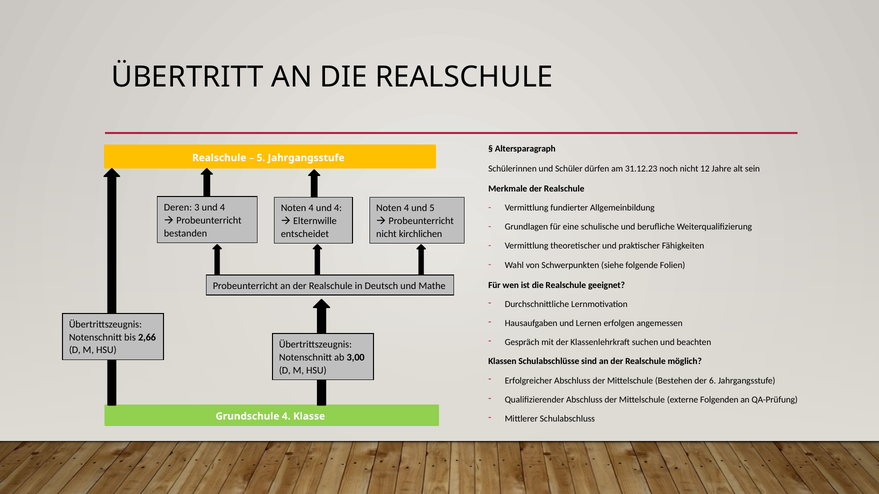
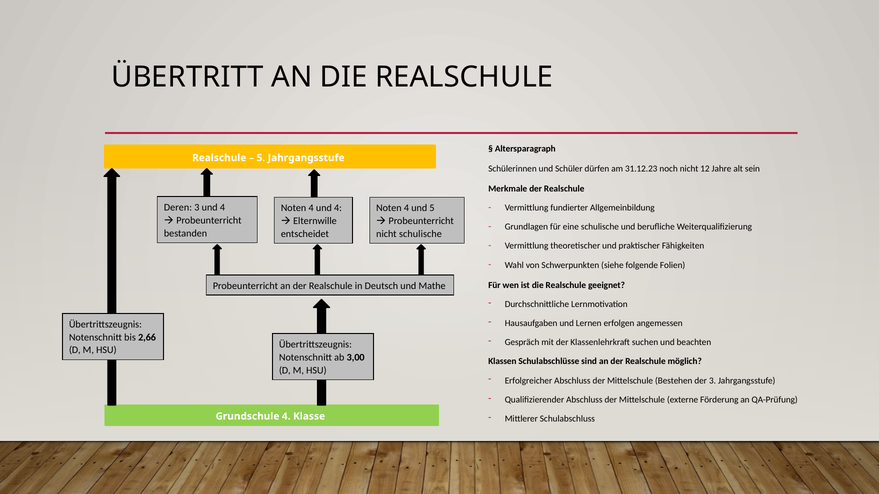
nicht kirchlichen: kirchlichen -> schulische
der 6: 6 -> 3
Folgenden: Folgenden -> Förderung
